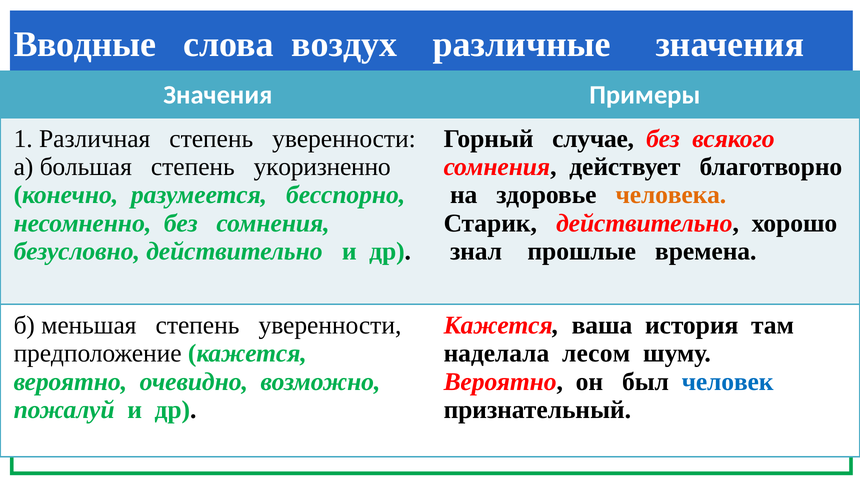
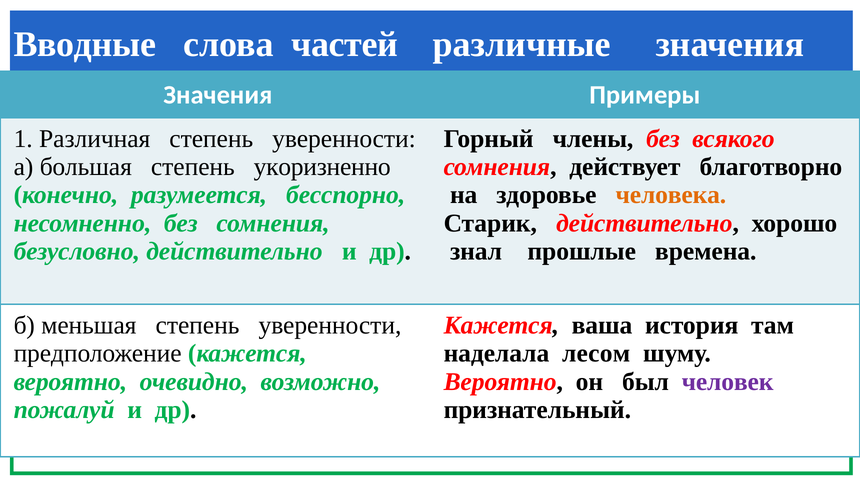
воздух: воздух -> частей
случае: случае -> члены
человек colour: blue -> purple
